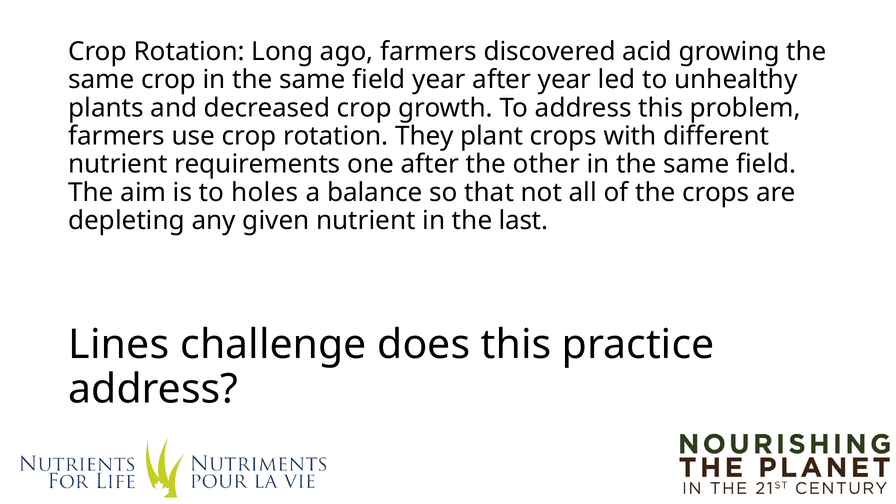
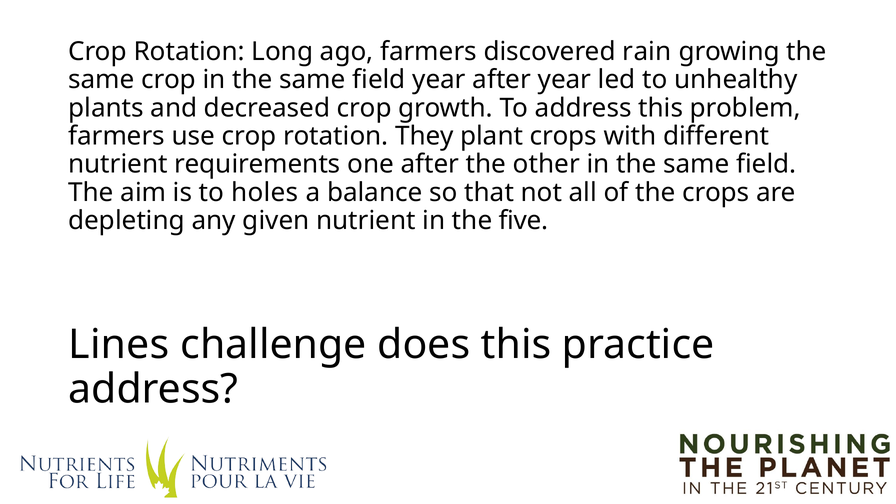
acid: acid -> rain
last: last -> five
